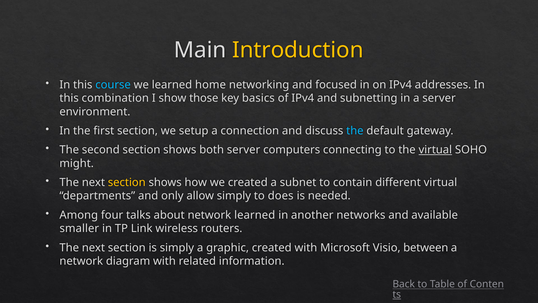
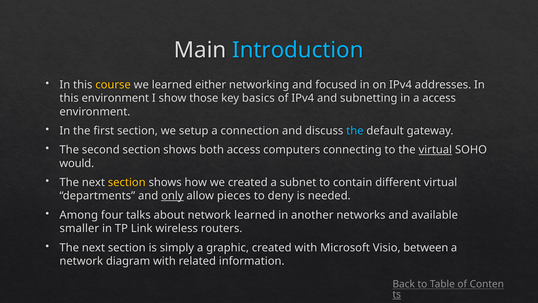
Introduction colour: yellow -> light blue
course colour: light blue -> yellow
home: home -> either
this combination: combination -> environment
a server: server -> access
both server: server -> access
might: might -> would
only underline: none -> present
allow simply: simply -> pieces
does: does -> deny
